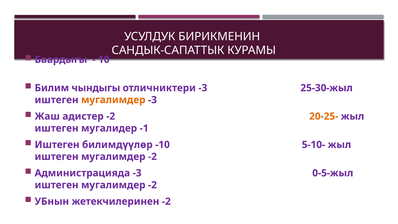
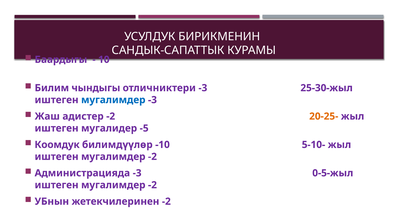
мугалимдер at (113, 100) colour: orange -> blue
-1: -1 -> -5
Иштеген at (57, 145): Иштеген -> Коомдук
